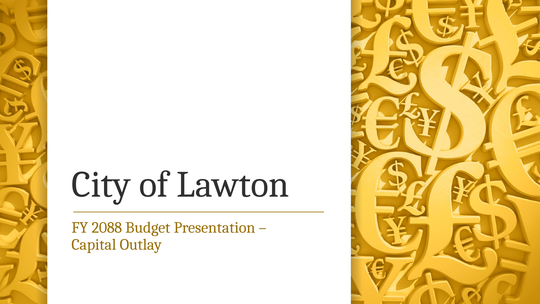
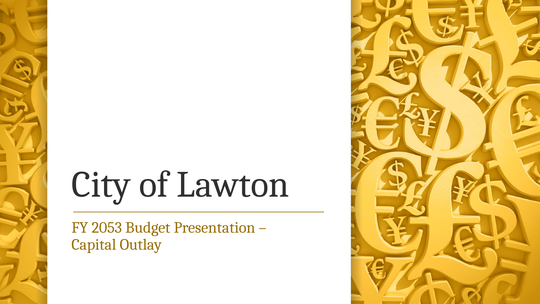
2088: 2088 -> 2053
